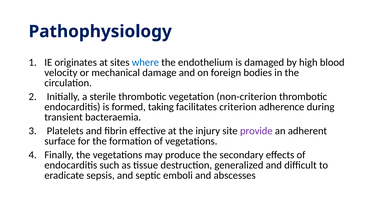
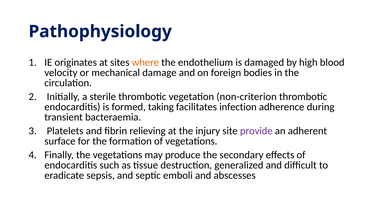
where colour: blue -> orange
criterion: criterion -> infection
effective: effective -> relieving
